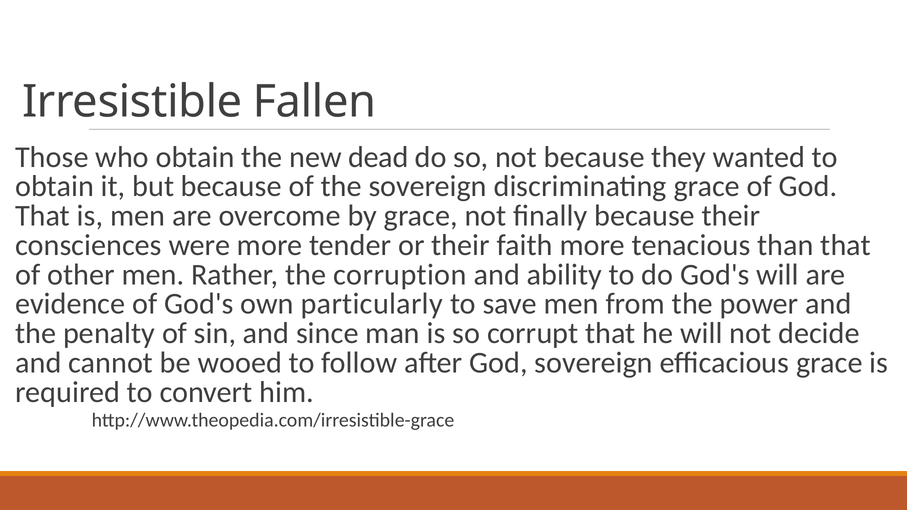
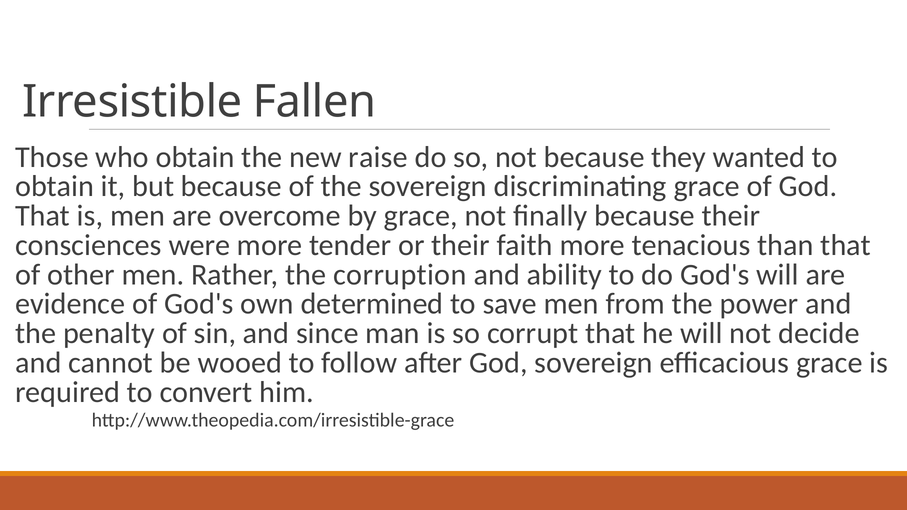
dead: dead -> raise
particularly: particularly -> determined
